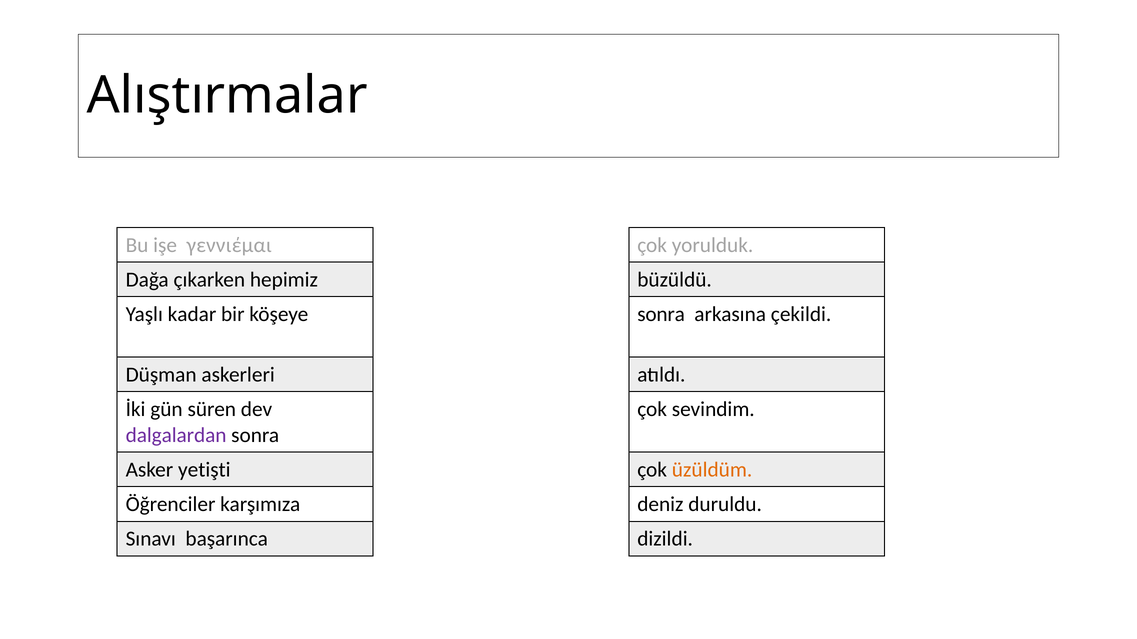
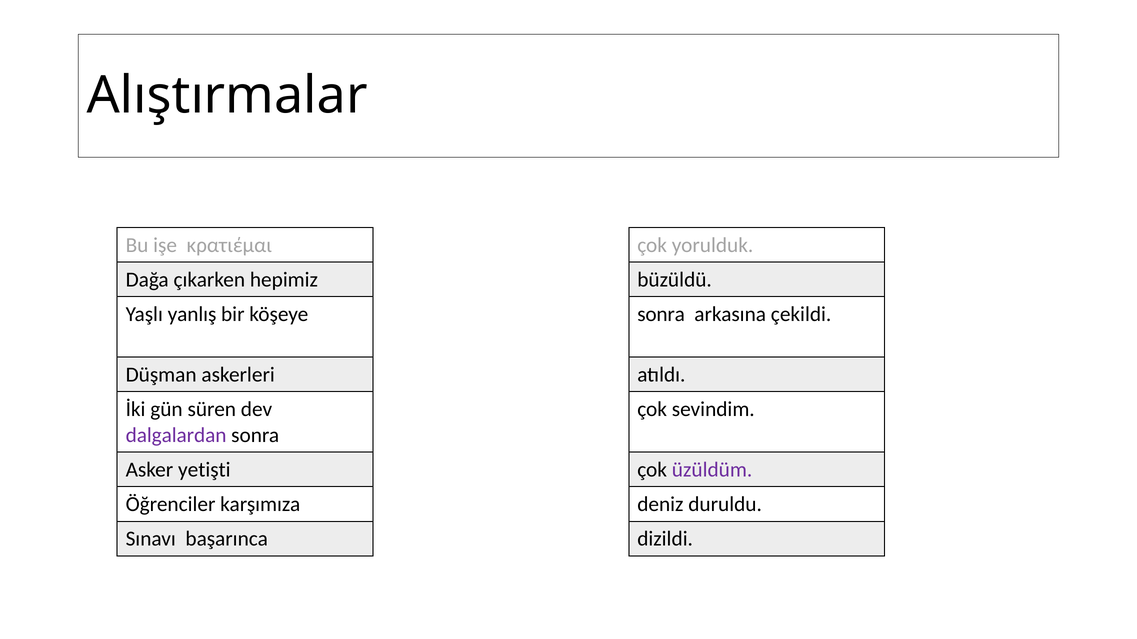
γεννιέμαι: γεννιέμαι -> κρατιέμαι
kadar: kadar -> yanlış
üzüldüm colour: orange -> purple
